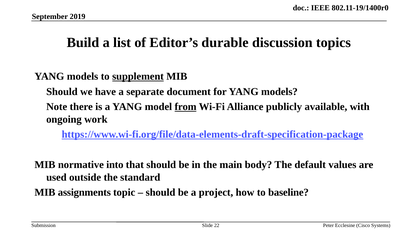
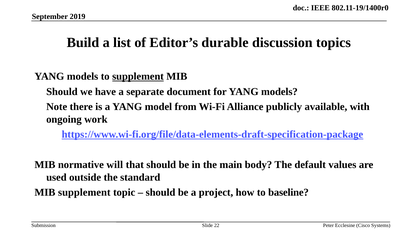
from underline: present -> none
into: into -> will
MIB assignments: assignments -> supplement
